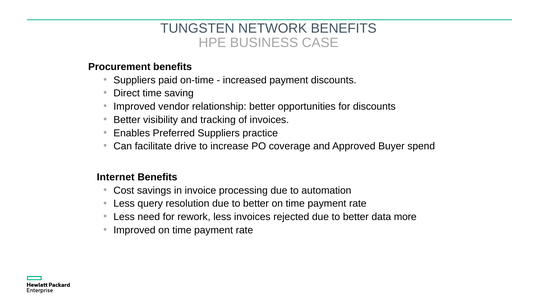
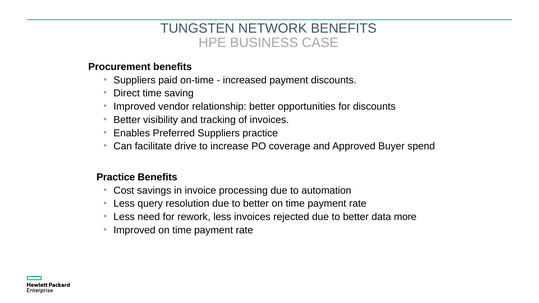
Internet at (116, 177): Internet -> Practice
